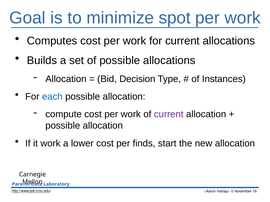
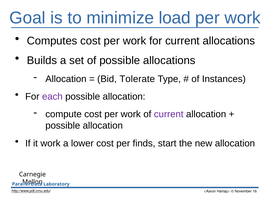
spot: spot -> load
Decision: Decision -> Tolerate
each colour: blue -> purple
